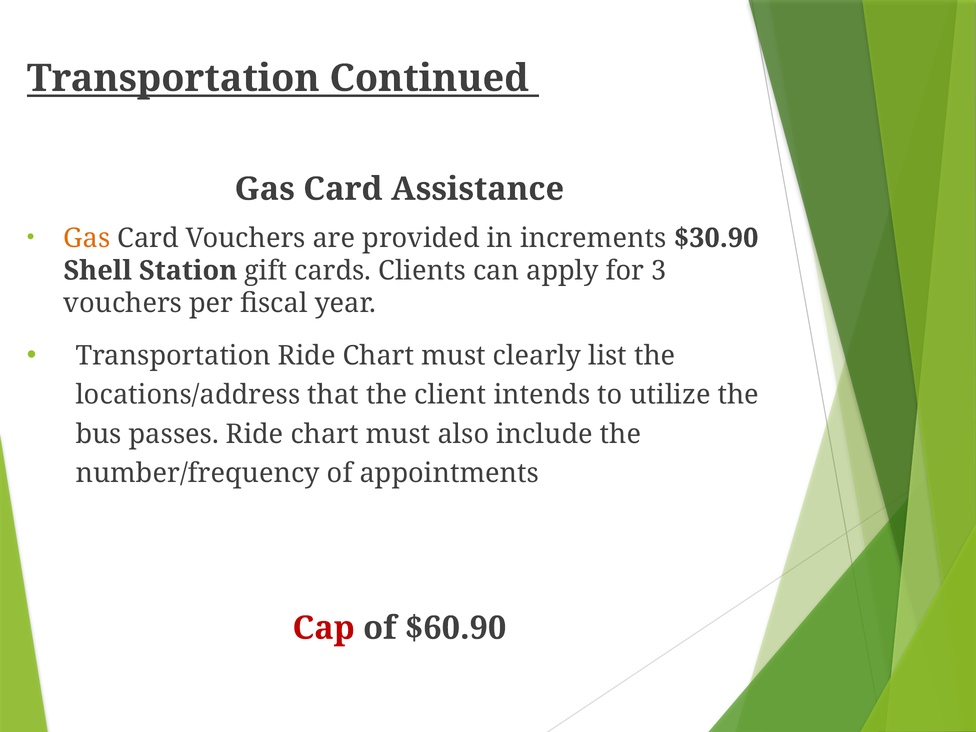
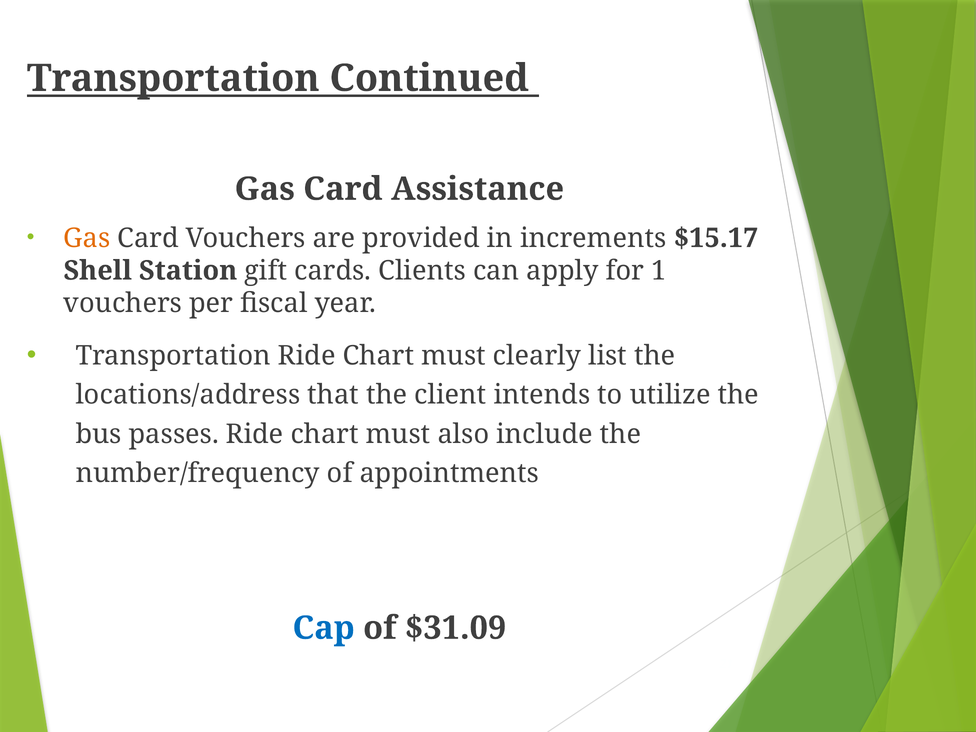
$30.90: $30.90 -> $15.17
3: 3 -> 1
Cap colour: red -> blue
$60.90: $60.90 -> $31.09
